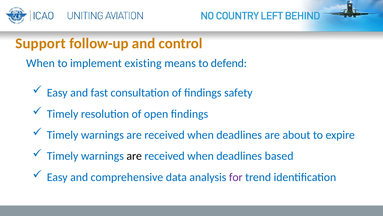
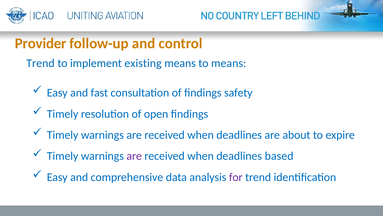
Support: Support -> Provider
When at (40, 63): When -> Trend
to defend: defend -> means
are at (134, 156) colour: black -> purple
